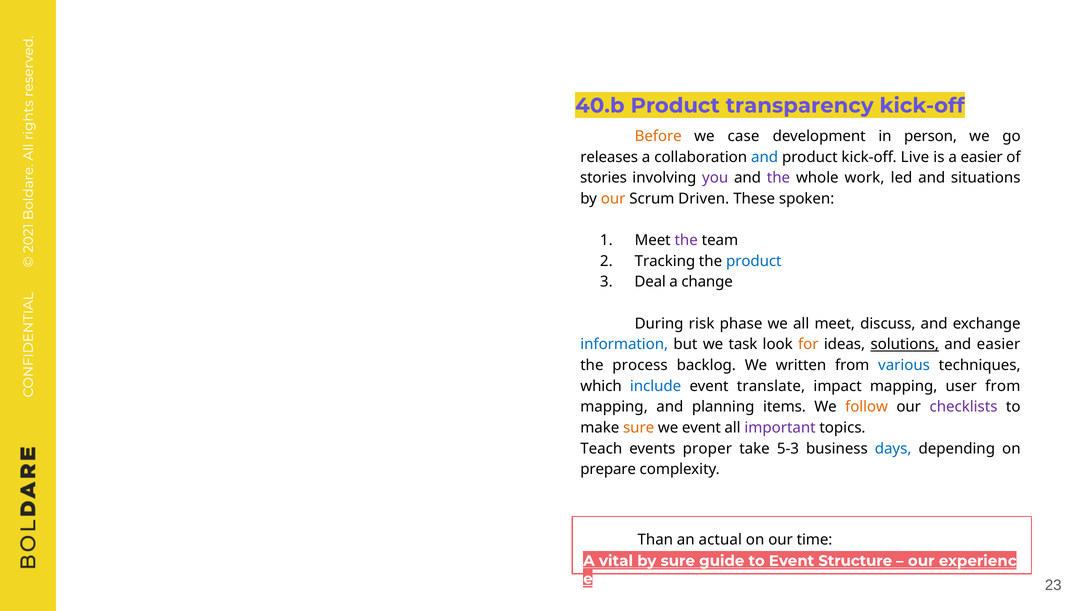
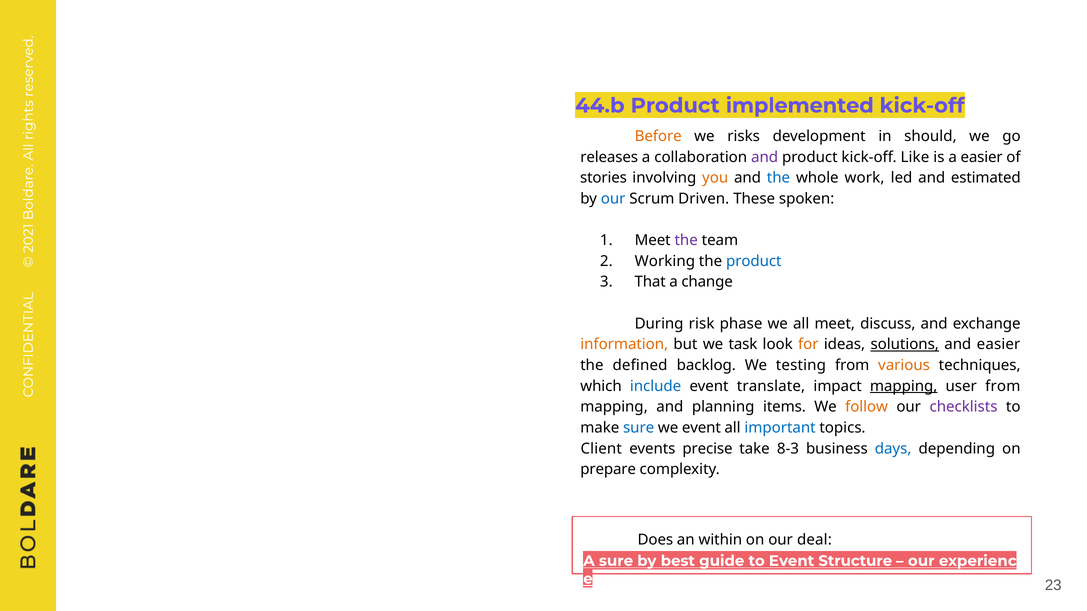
40.b: 40.b -> 44.b
transparency: transparency -> implemented
case: case -> risks
person: person -> should
and at (765, 157) colour: blue -> purple
Live: Live -> Like
you colour: purple -> orange
the at (778, 178) colour: purple -> blue
situations: situations -> estimated
our at (613, 199) colour: orange -> blue
Tracking: Tracking -> Working
Deal: Deal -> That
information colour: blue -> orange
process: process -> defined
written: written -> testing
various colour: blue -> orange
mapping at (904, 386) underline: none -> present
sure at (639, 428) colour: orange -> blue
important colour: purple -> blue
Teach: Teach -> Client
proper: proper -> precise
5-3: 5-3 -> 8-3
Than: Than -> Does
actual: actual -> within
time: time -> deal
vital at (616, 561): vital -> sure
by sure: sure -> best
